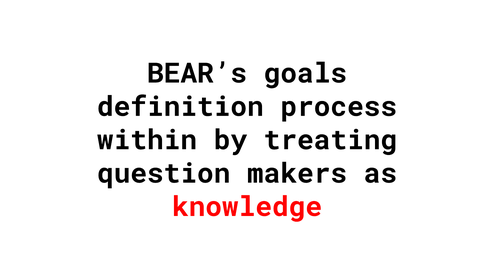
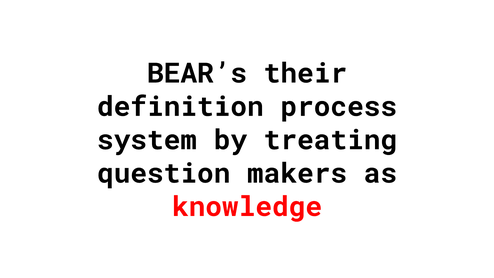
goals: goals -> their
within: within -> system
